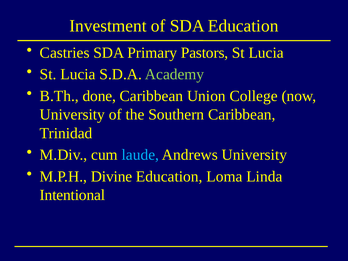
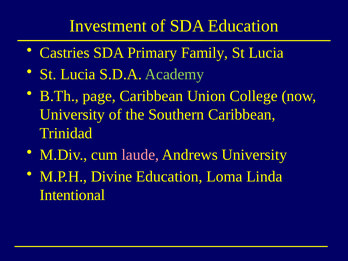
Pastors: Pastors -> Family
done: done -> page
laude colour: light blue -> pink
